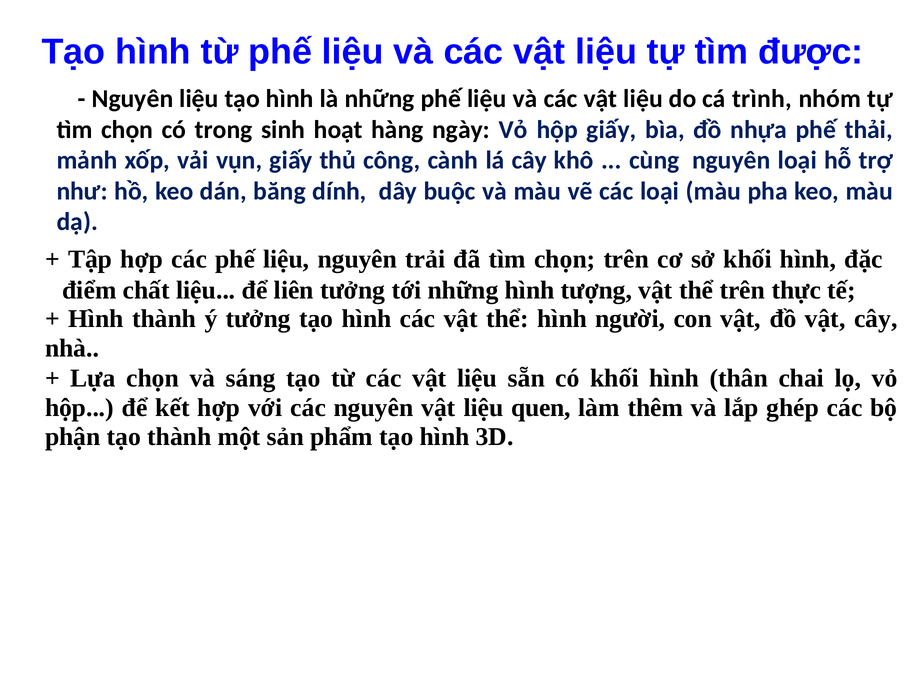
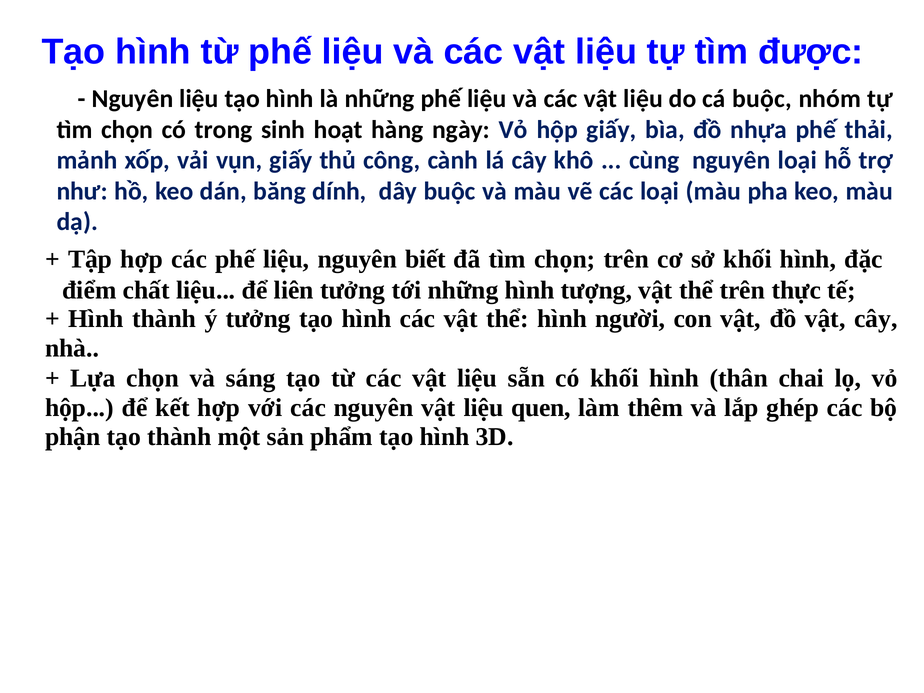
cá trình: trình -> buộc
trải: trải -> biết
